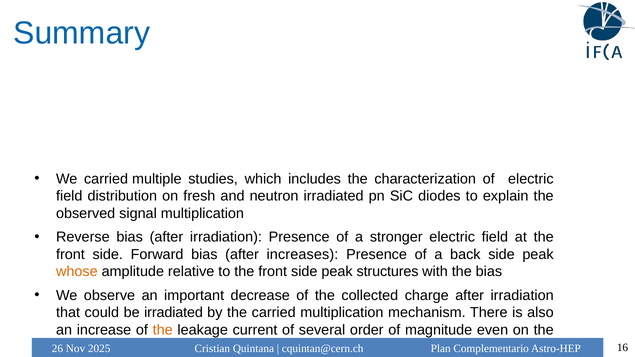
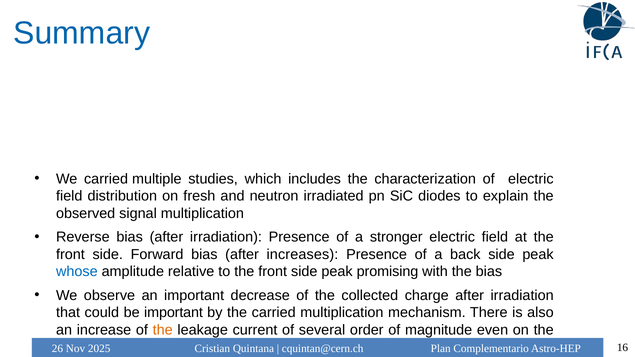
whose colour: orange -> blue
peak structures: structures -> promising
be irradiated: irradiated -> important
